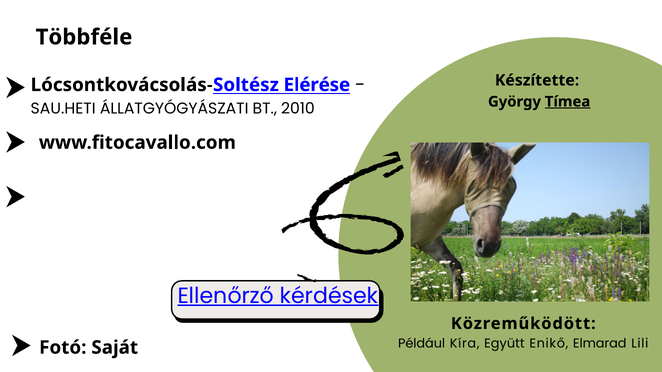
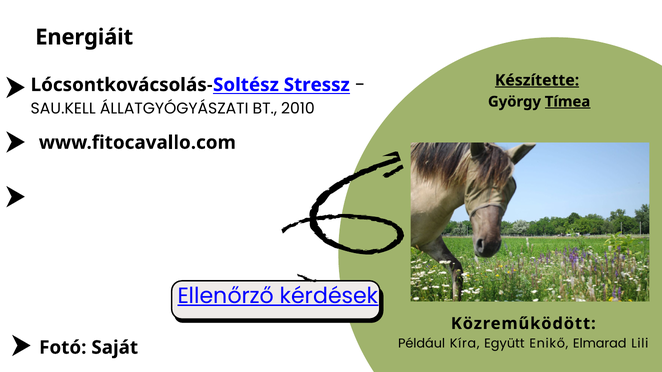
Többféle: Többféle -> Energiáit
Készítette underline: none -> present
Elérése: Elérése -> Stressz
SAU.HETI: SAU.HETI -> SAU.KELL
